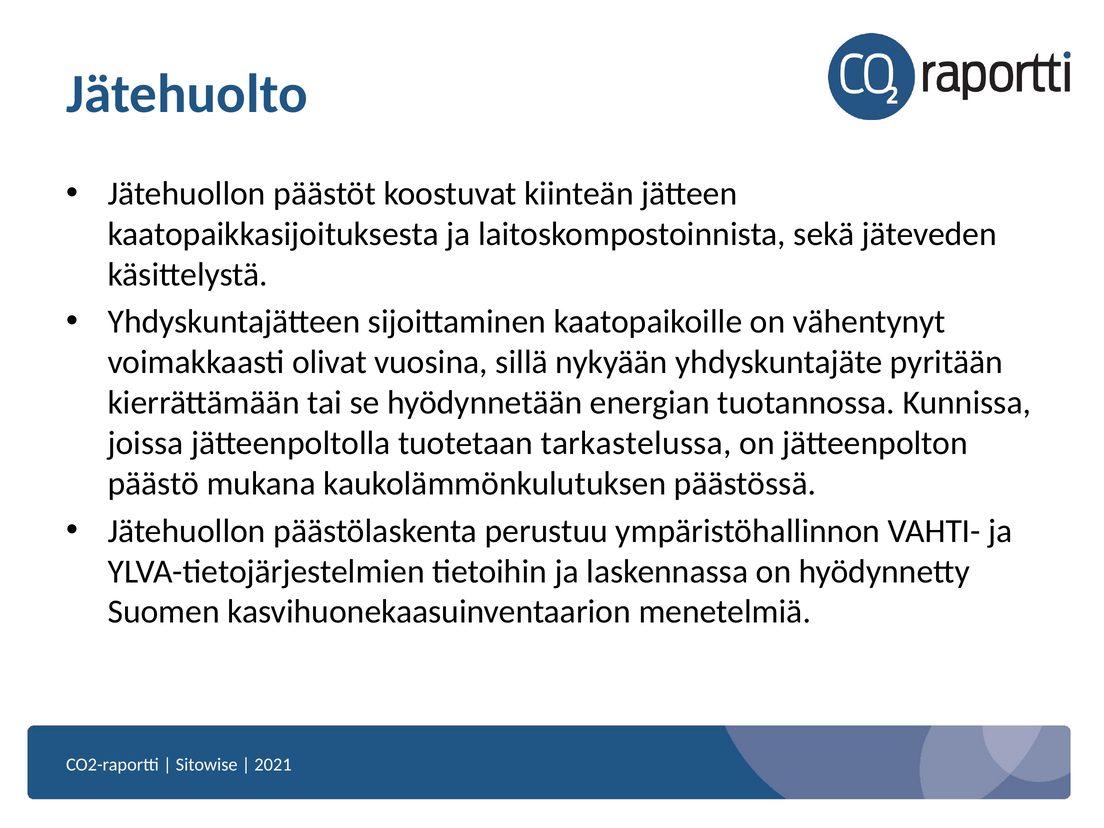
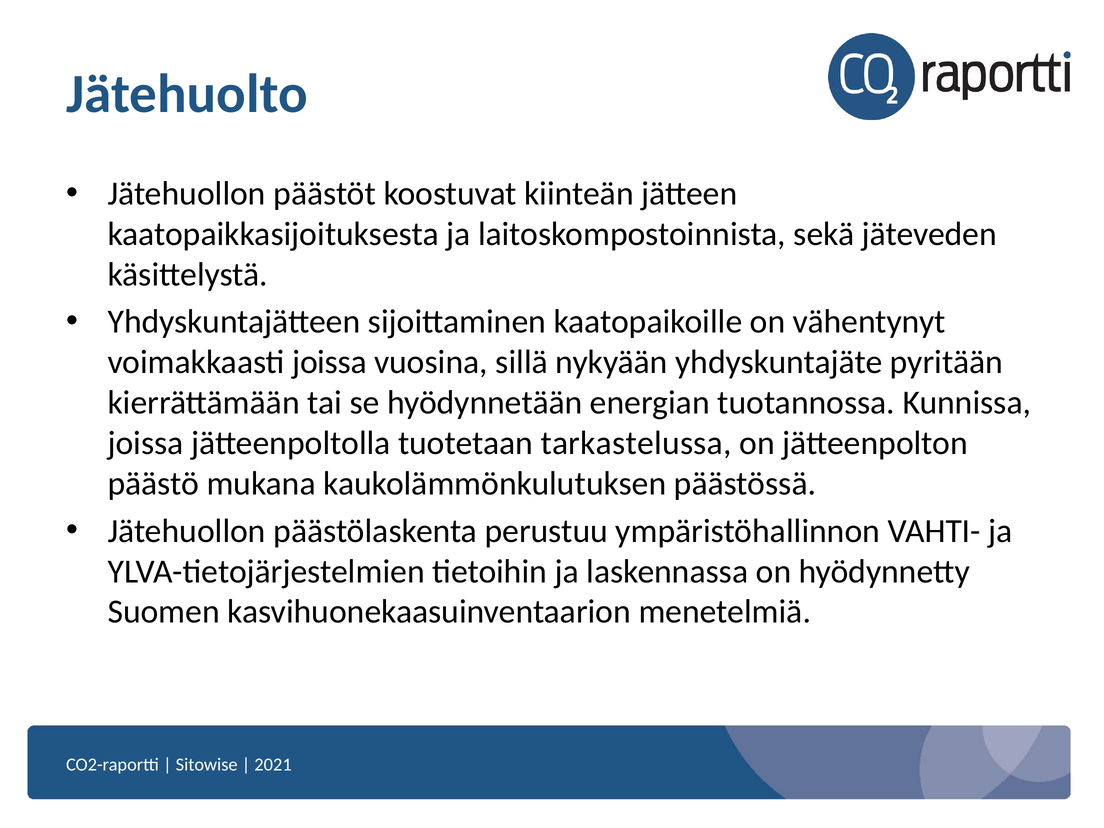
voimakkaasti olivat: olivat -> joissa
